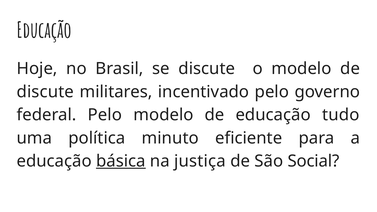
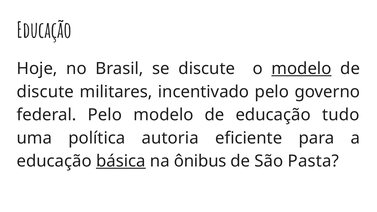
modelo at (301, 69) underline: none -> present
minuto: minuto -> autoria
justiça: justiça -> ônibus
Social: Social -> Pasta
